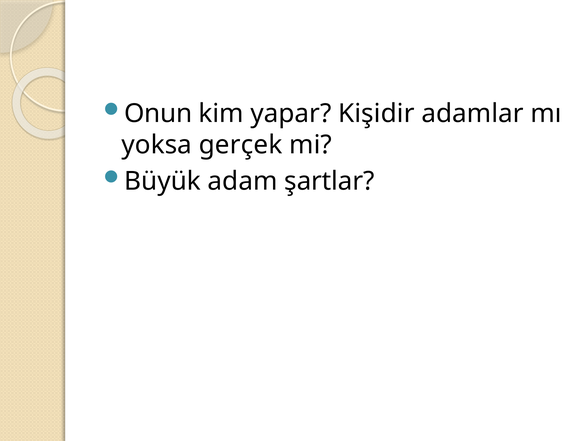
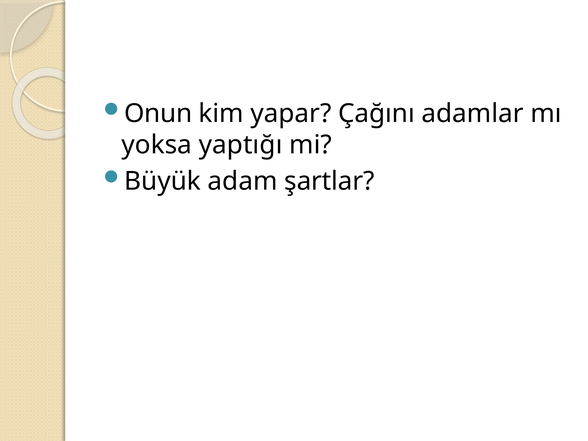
Kişidir: Kişidir -> Çağını
gerçek: gerçek -> yaptığı
